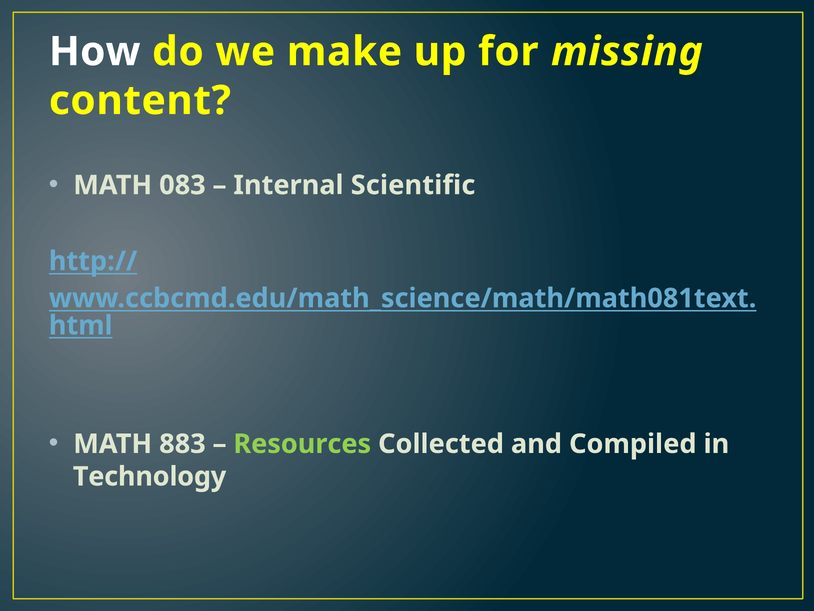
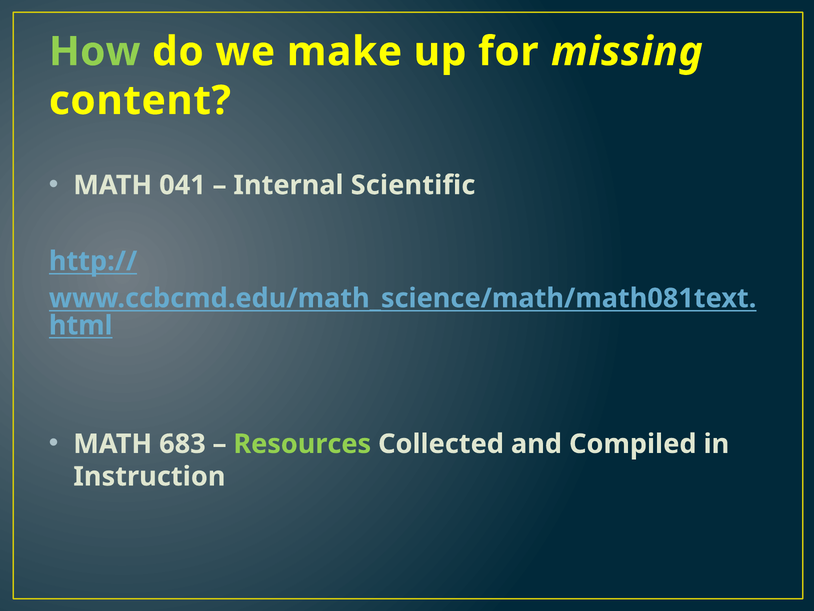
How colour: white -> light green
083: 083 -> 041
883: 883 -> 683
Technology: Technology -> Instruction
